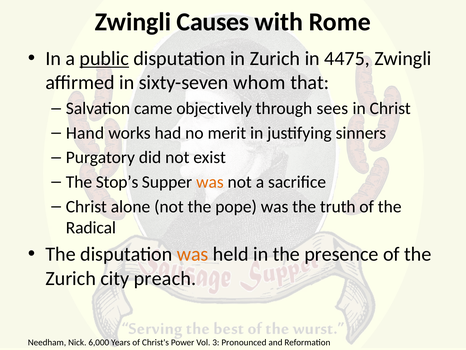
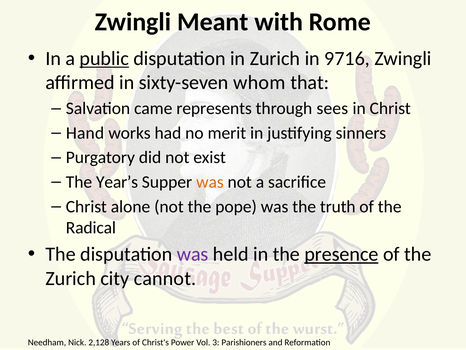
Causes: Causes -> Meant
4475: 4475 -> 9716
objectively: objectively -> represents
Stop’s: Stop’s -> Year’s
was at (193, 254) colour: orange -> purple
presence underline: none -> present
preach: preach -> cannot
6,000: 6,000 -> 2,128
Pronounced: Pronounced -> Parishioners
